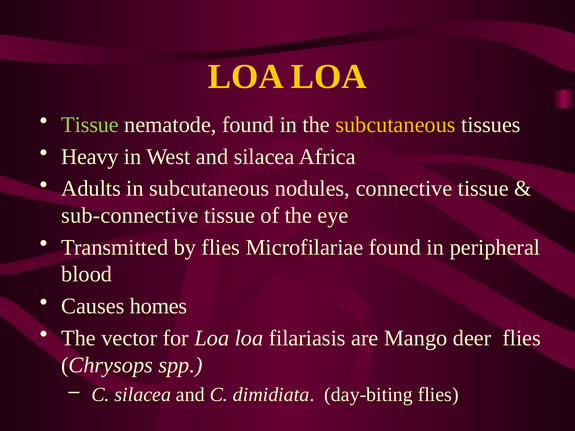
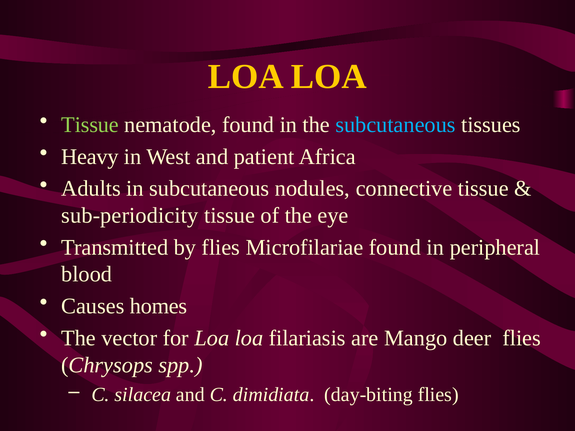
subcutaneous at (395, 125) colour: yellow -> light blue
and silacea: silacea -> patient
sub-connective: sub-connective -> sub-periodicity
